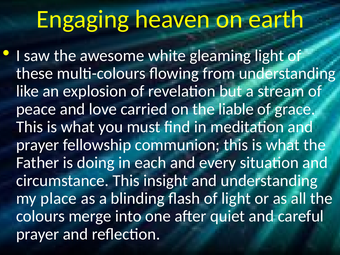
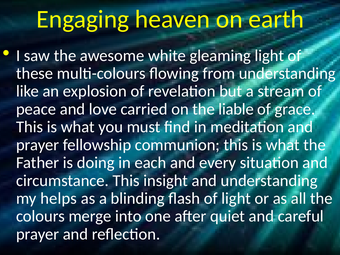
place: place -> helps
